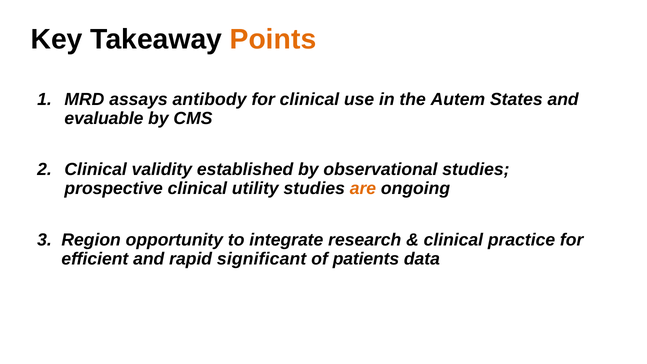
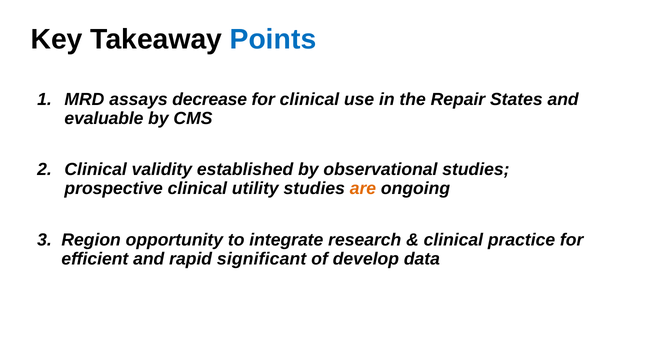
Points colour: orange -> blue
antibody: antibody -> decrease
Autem: Autem -> Repair
patients: patients -> develop
